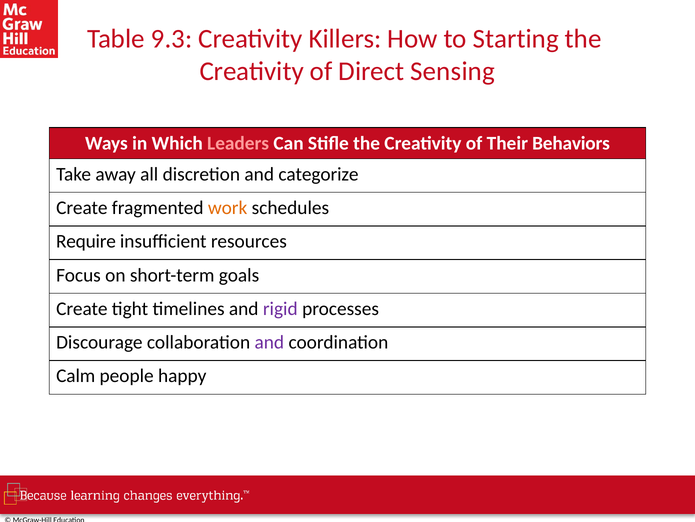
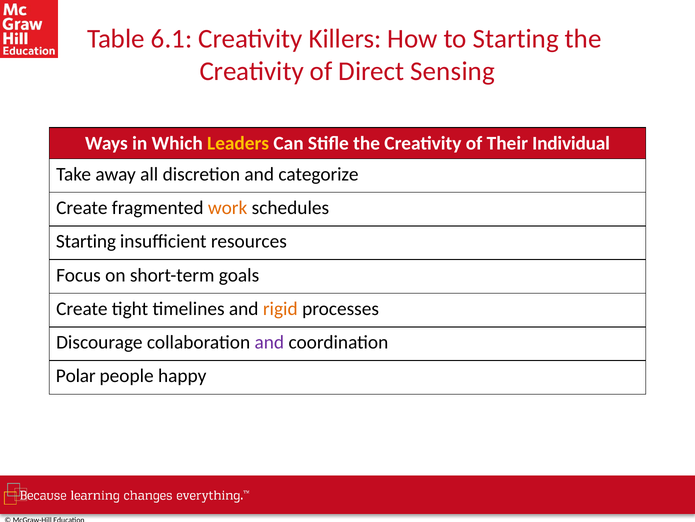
9.3: 9.3 -> 6.1
Leaders colour: pink -> yellow
Behaviors: Behaviors -> Individual
Require at (86, 241): Require -> Starting
rigid colour: purple -> orange
Calm: Calm -> Polar
